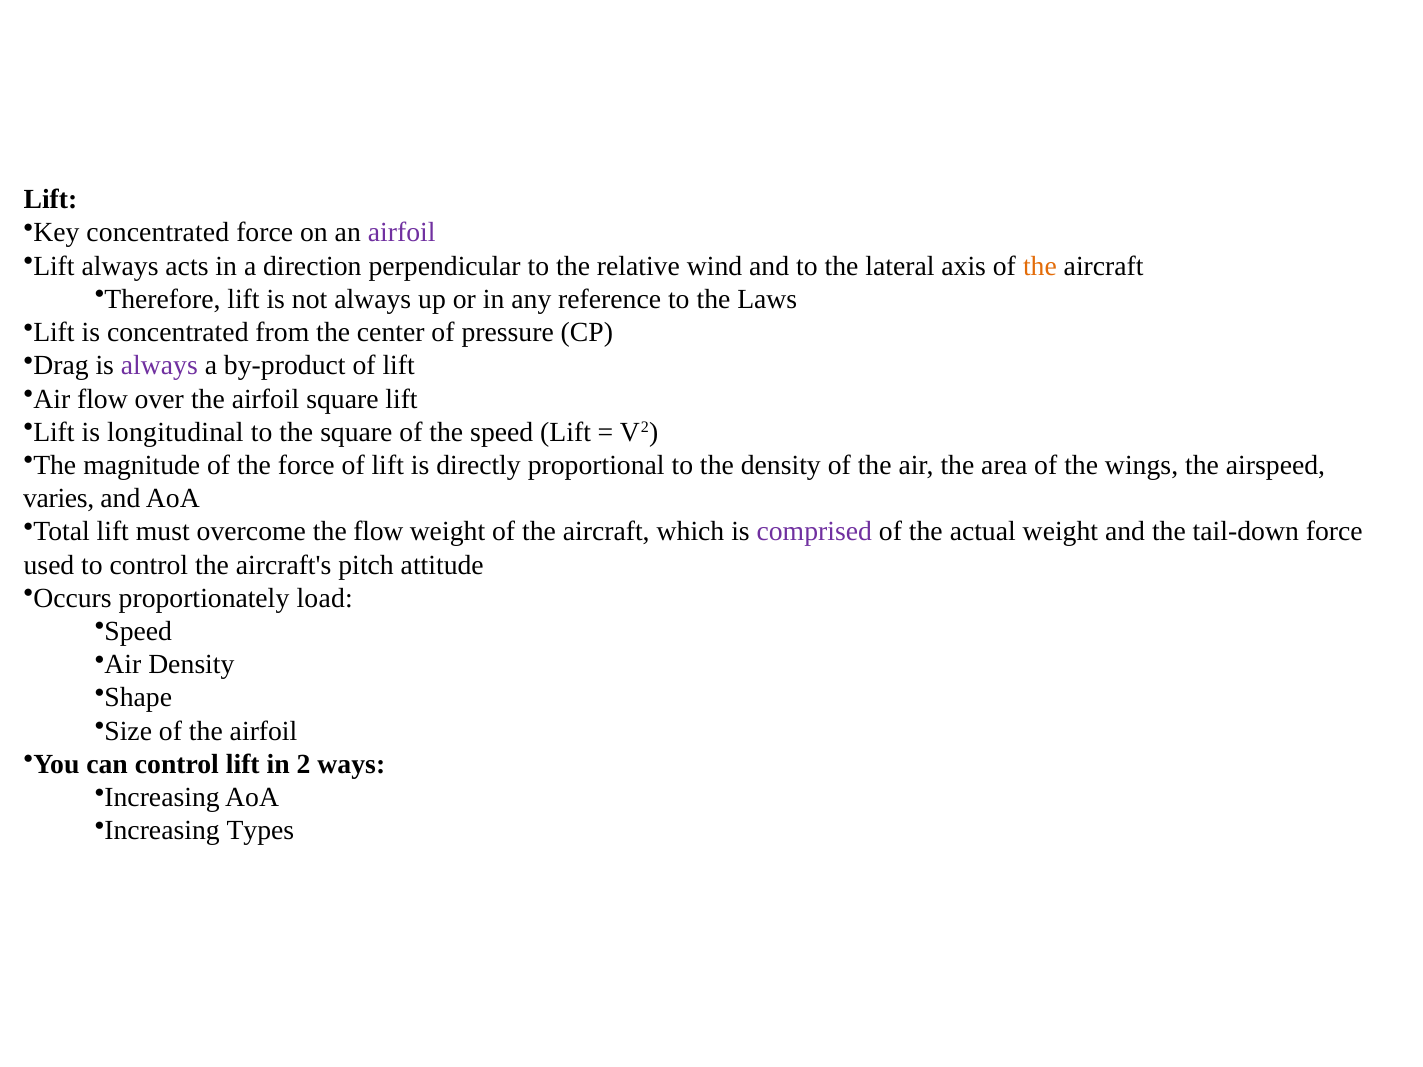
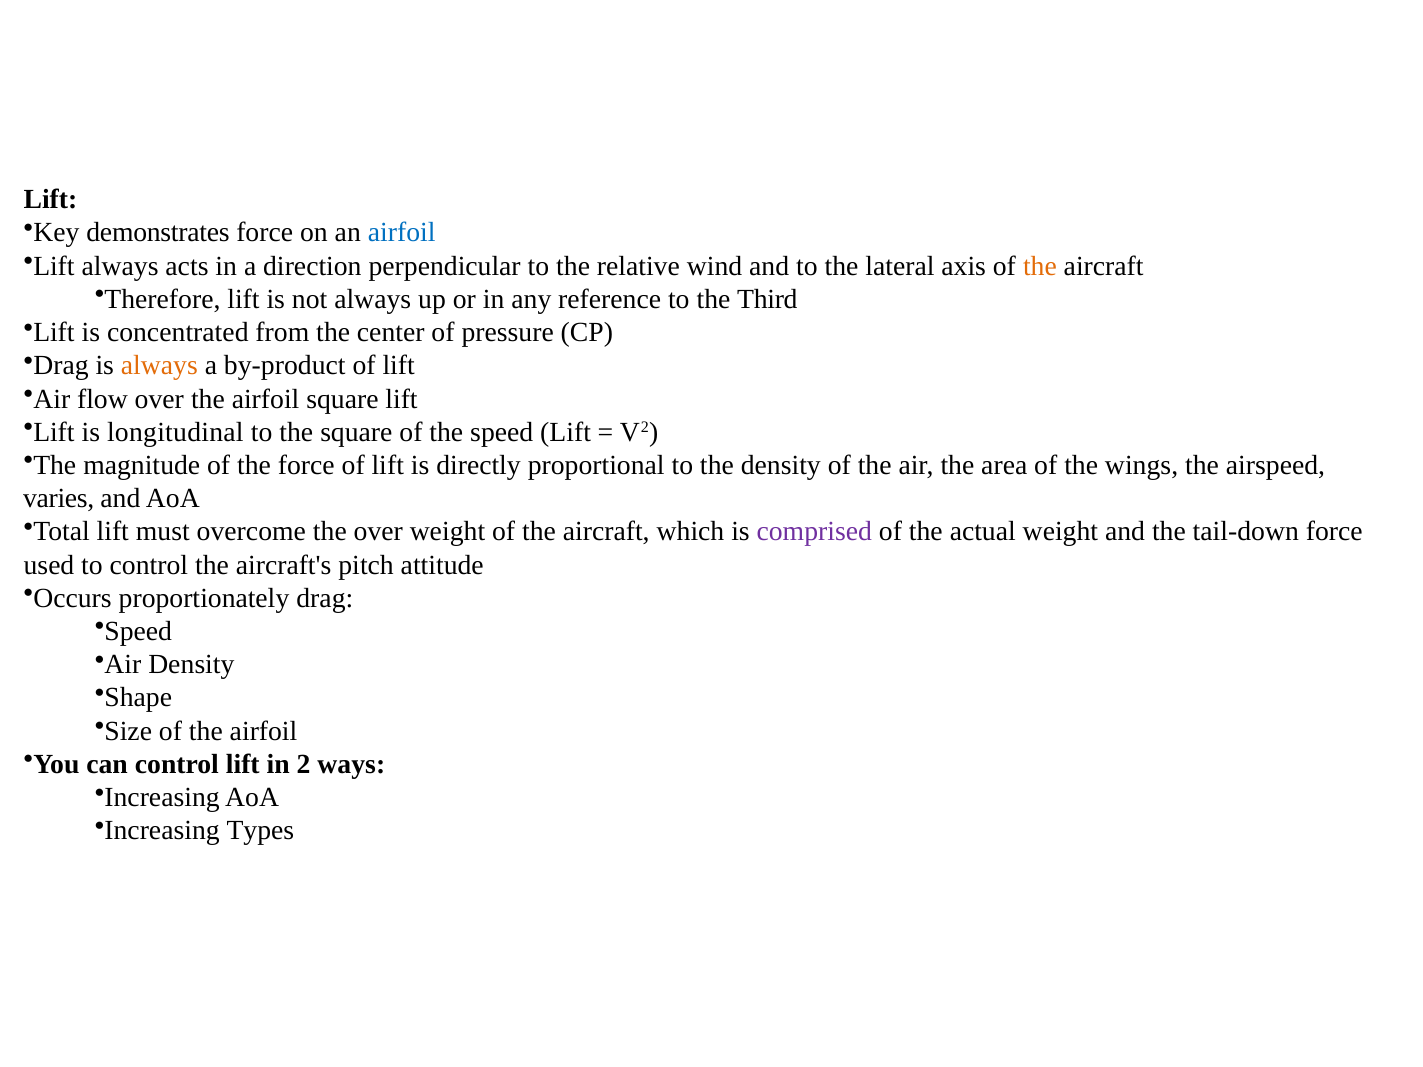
Key concentrated: concentrated -> demonstrates
airfoil at (402, 233) colour: purple -> blue
Laws: Laws -> Third
always at (159, 366) colour: purple -> orange
the flow: flow -> over
proportionately load: load -> drag
